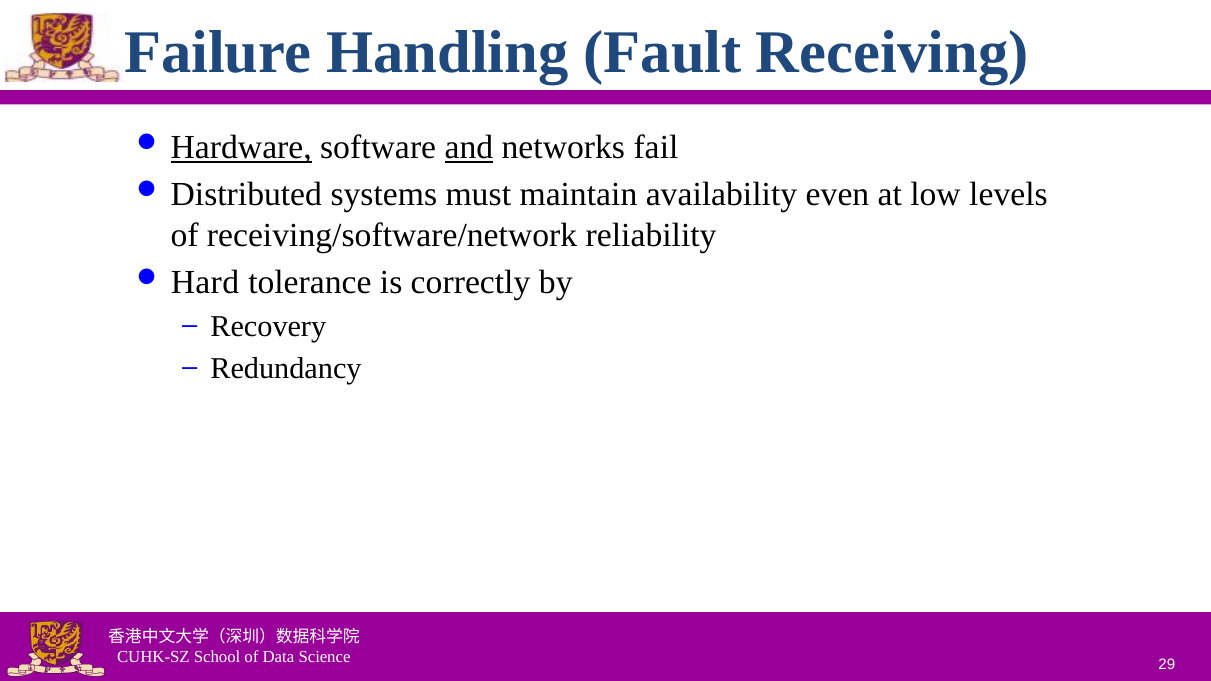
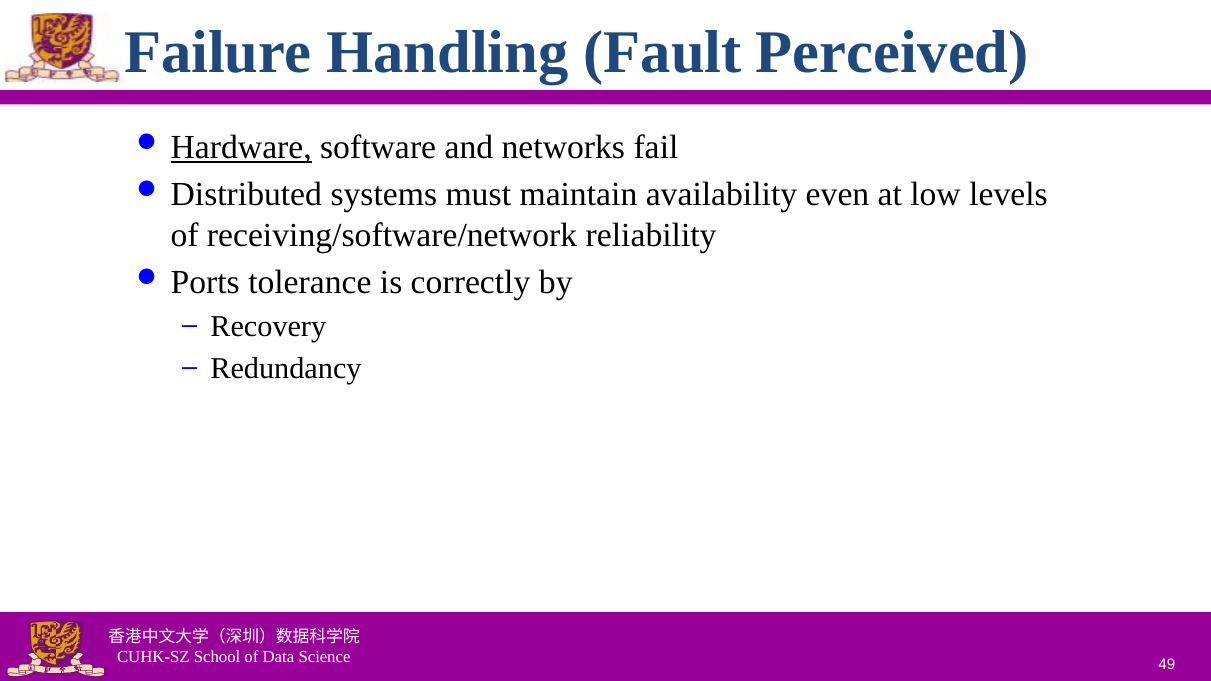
Receiving: Receiving -> Perceived
and underline: present -> none
Hard: Hard -> Ports
29: 29 -> 49
